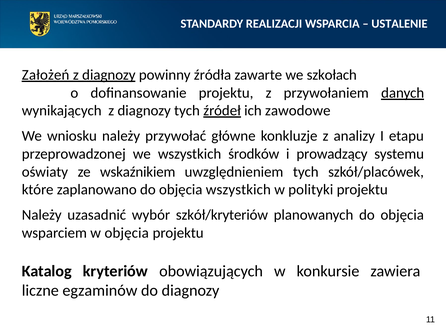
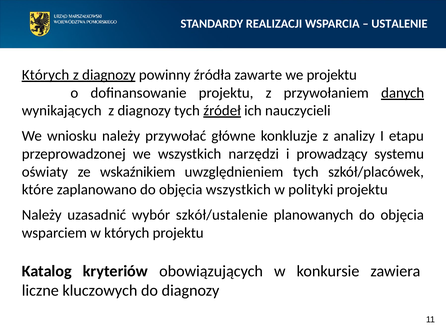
Założeń at (46, 75): Założeń -> Których
we szkołach: szkołach -> projektu
zawodowe: zawodowe -> nauczycieli
środków: środków -> narzędzi
szkół/kryteriów: szkół/kryteriów -> szkół/ustalenie
w objęcia: objęcia -> których
egzaminów: egzaminów -> kluczowych
